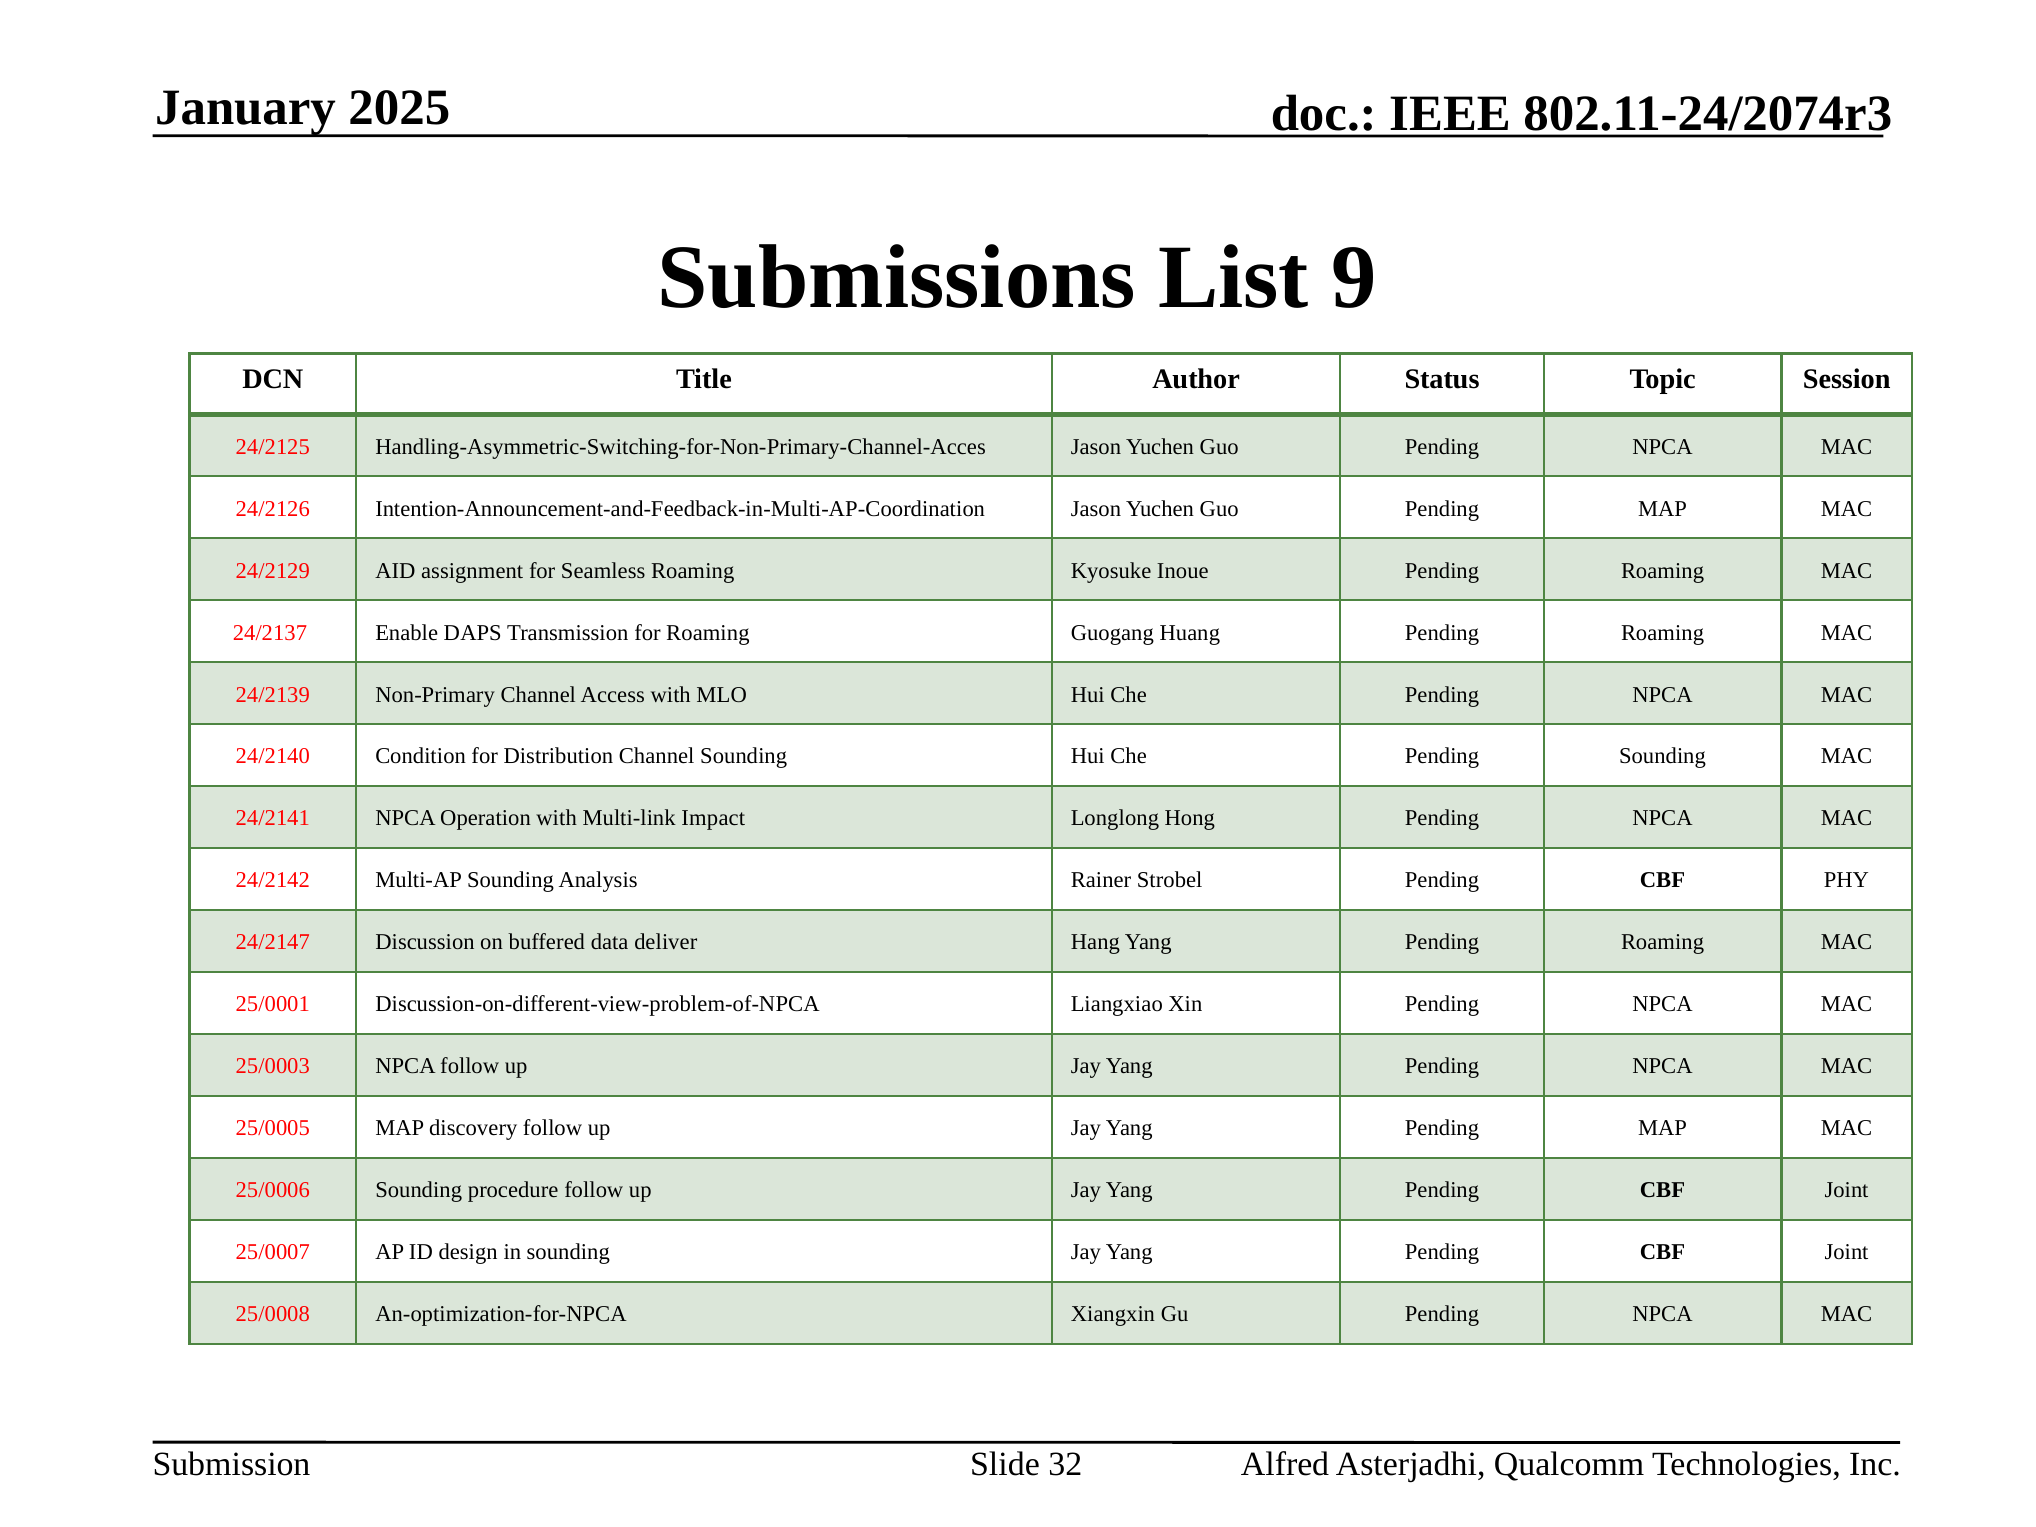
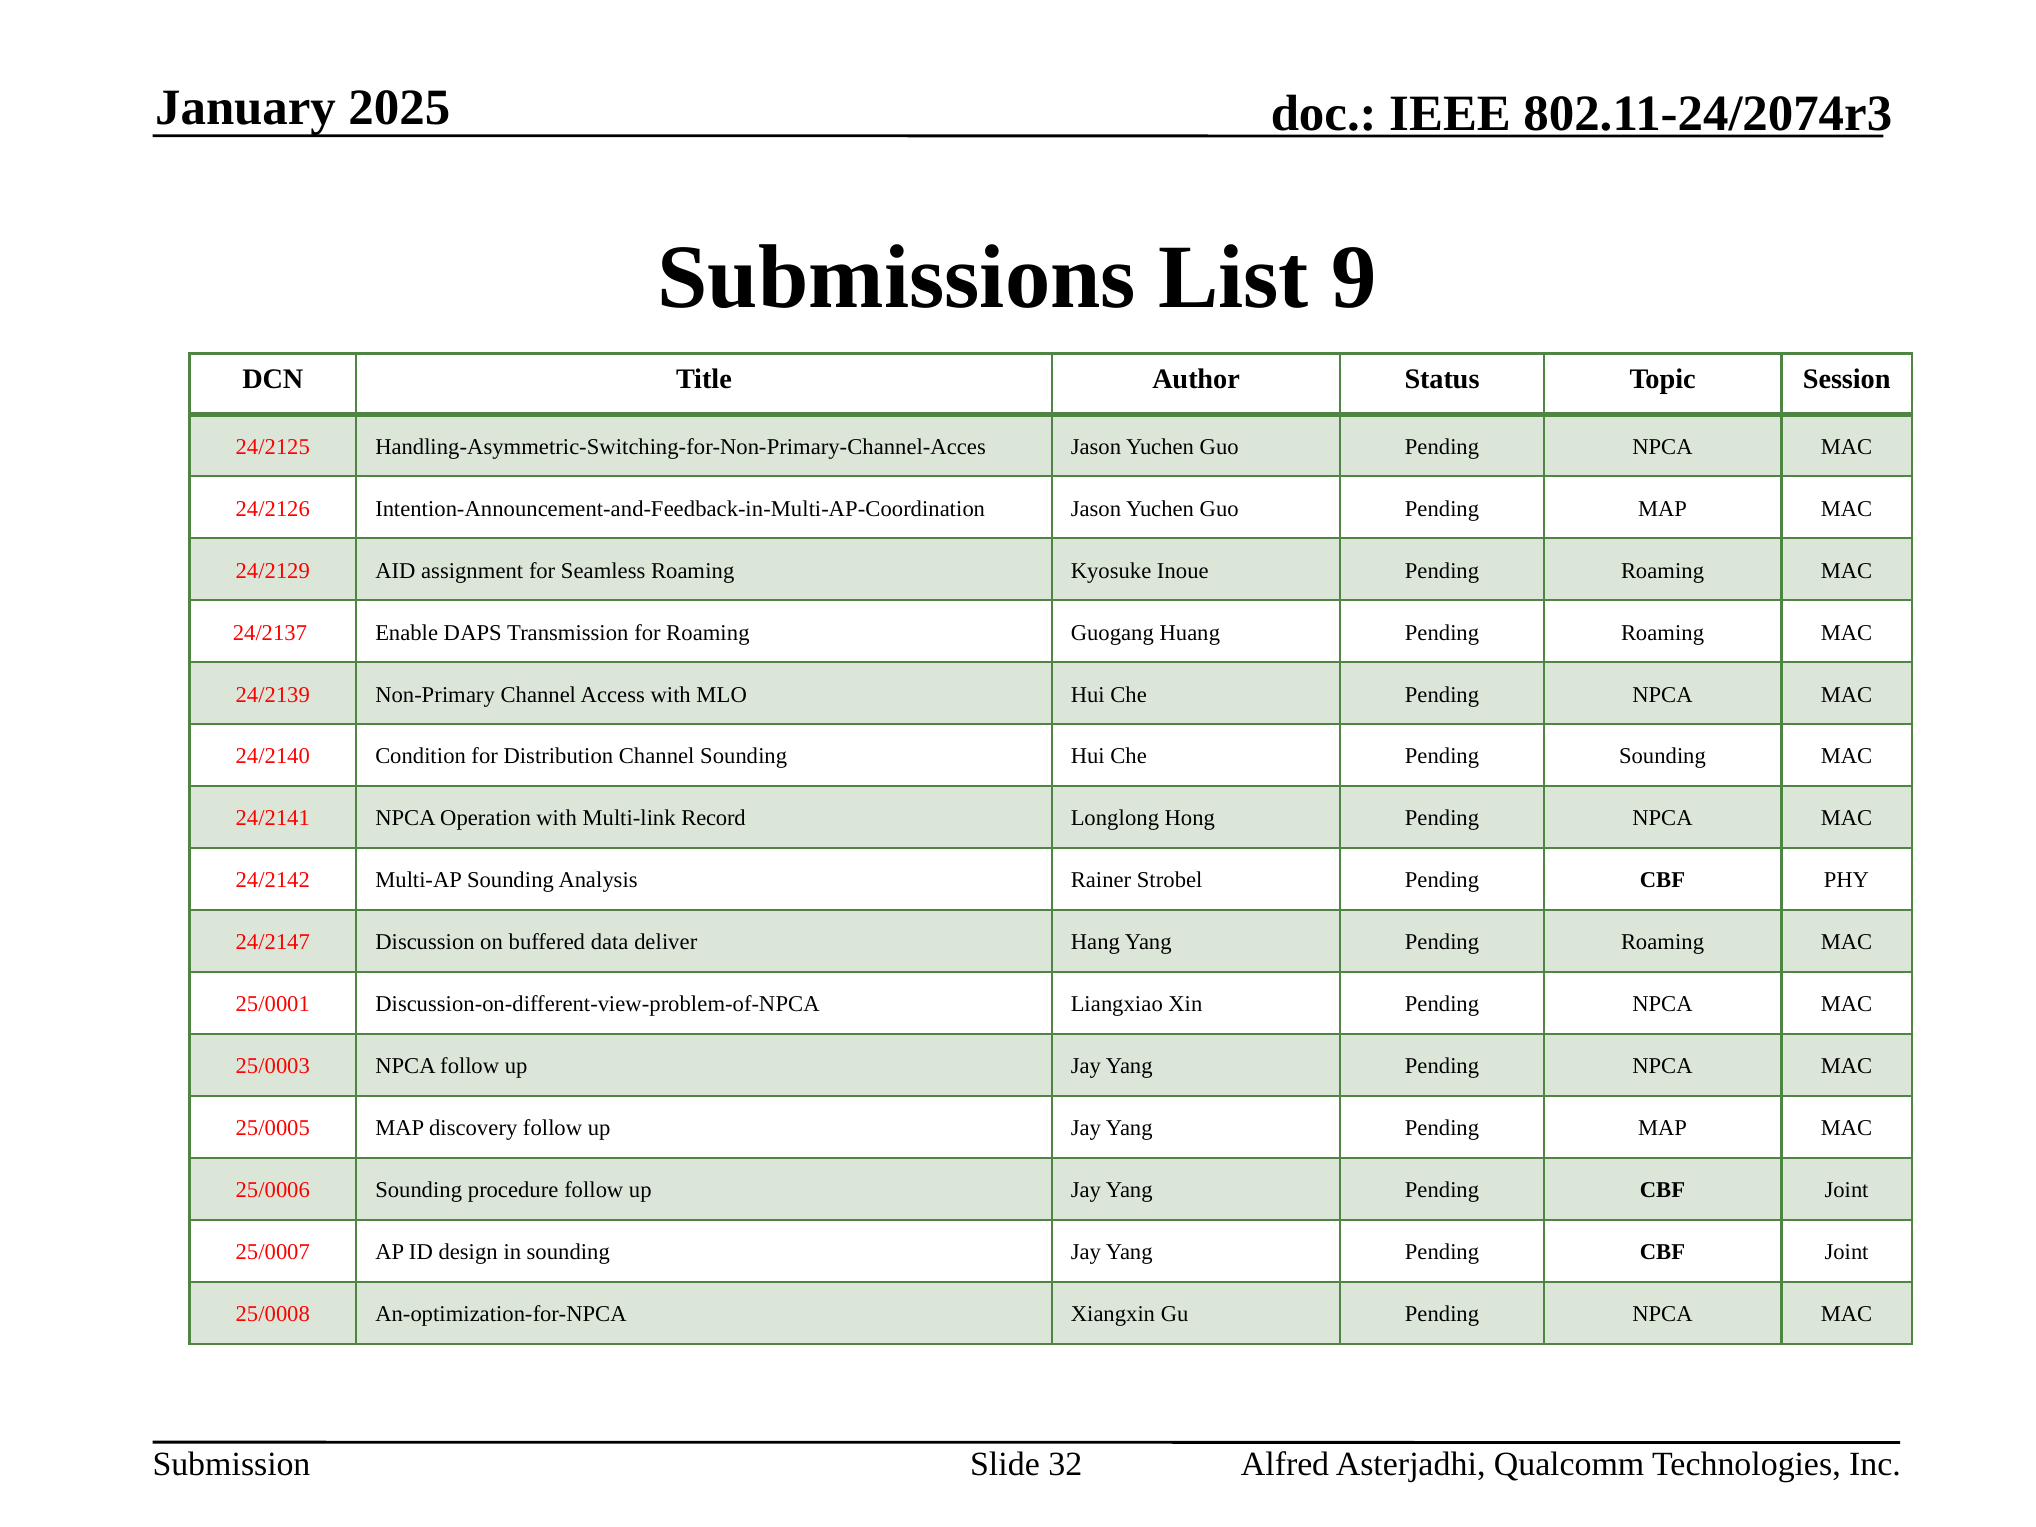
Impact: Impact -> Record
